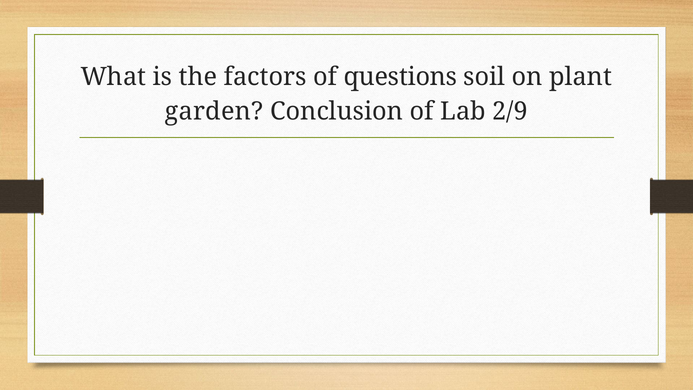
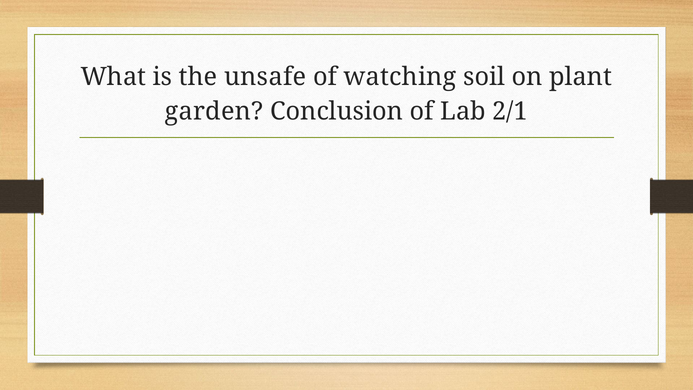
factors: factors -> unsafe
questions: questions -> watching
2/9: 2/9 -> 2/1
